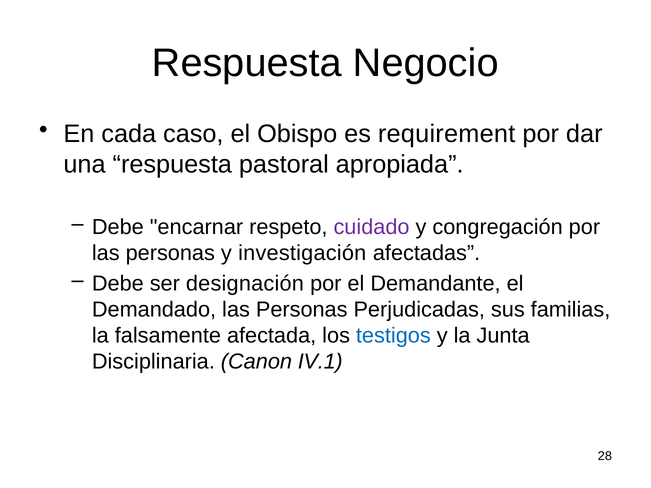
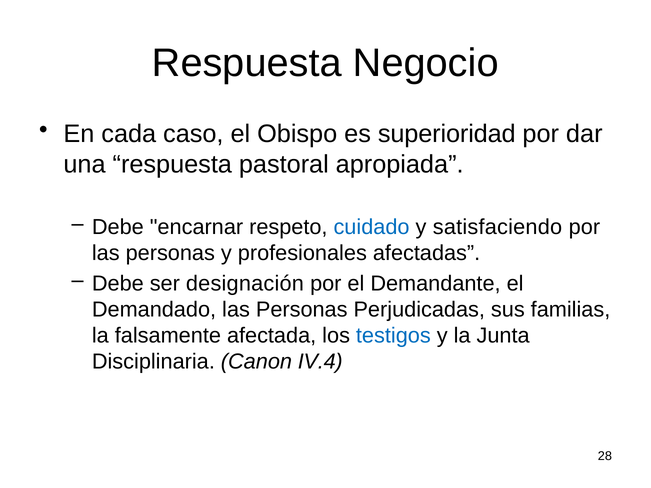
requirement: requirement -> superioridad
cuidado colour: purple -> blue
congregación: congregación -> satisfaciendo
investigación: investigación -> profesionales
IV.1: IV.1 -> IV.4
